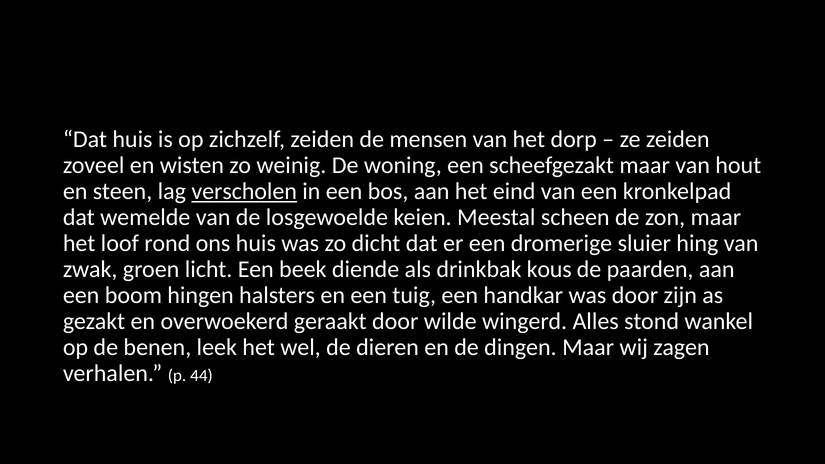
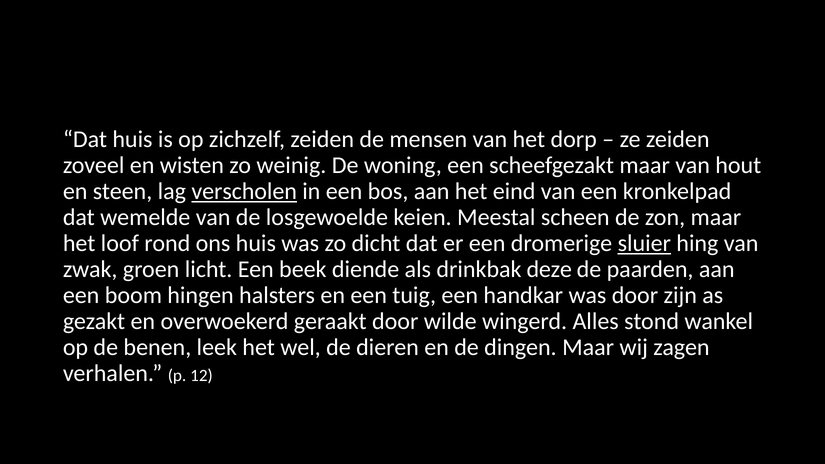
sluier underline: none -> present
kous: kous -> deze
44: 44 -> 12
